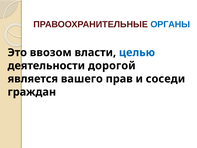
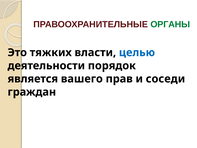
ОРГАНЫ colour: blue -> green
ввозом: ввозом -> тяжких
дорогой: дорогой -> порядок
